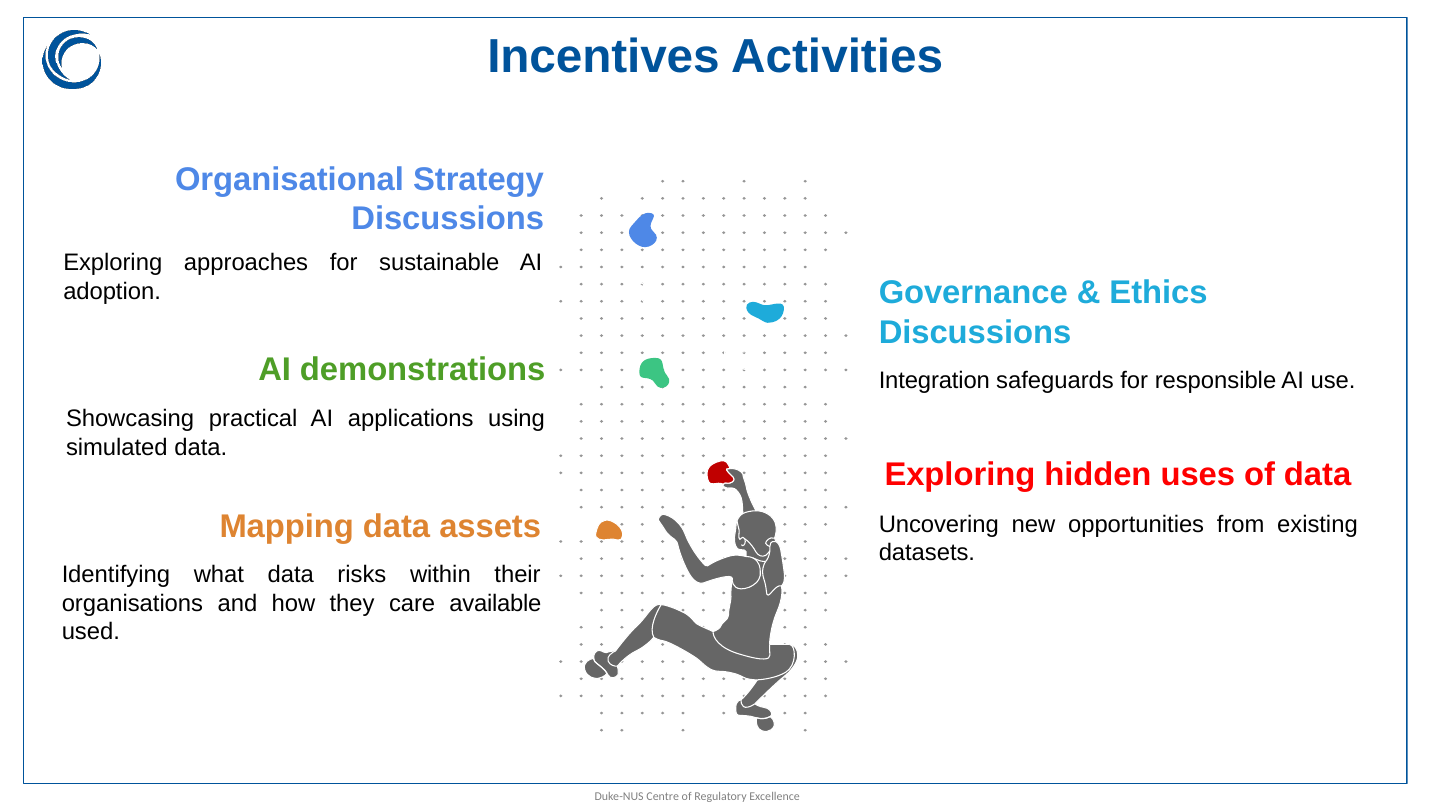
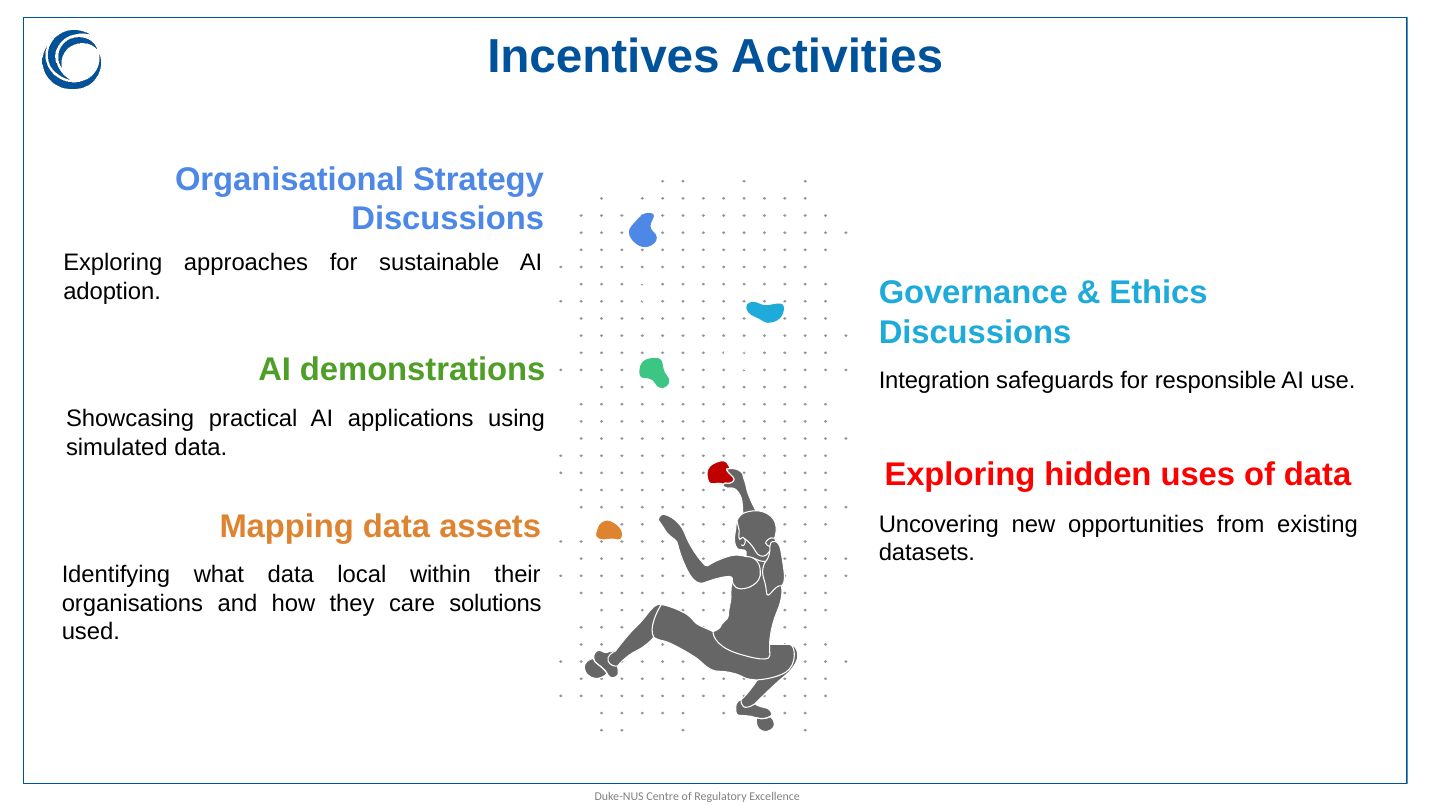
risks: risks -> local
available: available -> solutions
